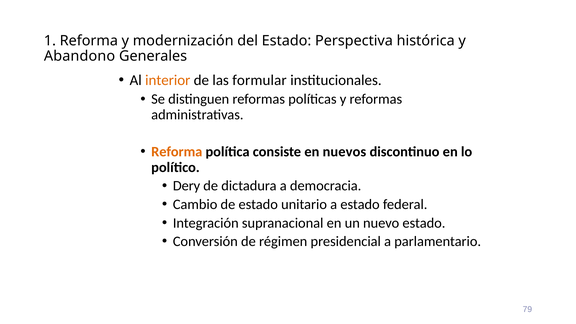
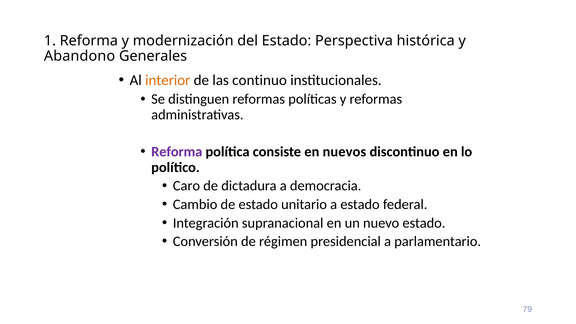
formular: formular -> continuo
Reforma at (177, 152) colour: orange -> purple
Dery: Dery -> Caro
